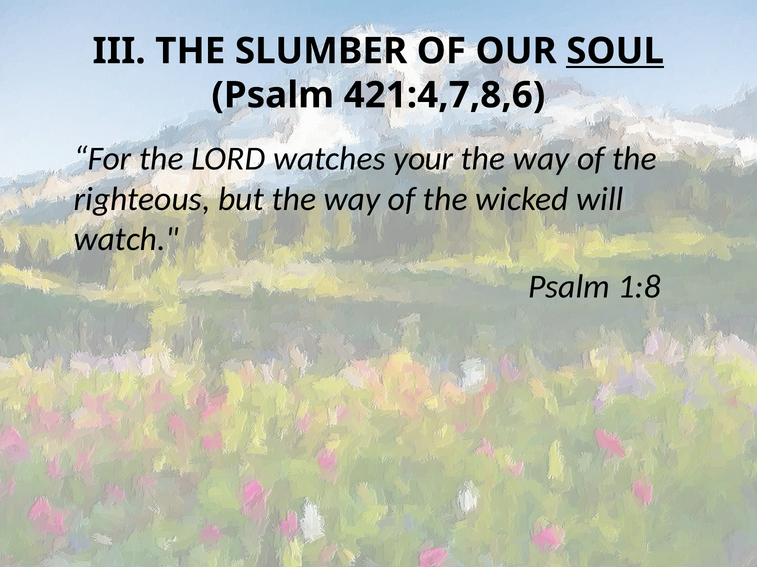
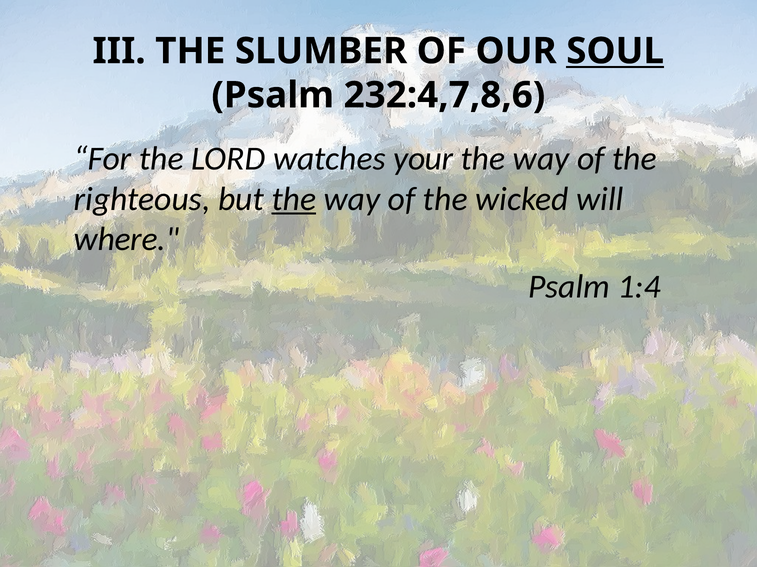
421:4,7,8,6: 421:4,7,8,6 -> 232:4,7,8,6
the at (294, 199) underline: none -> present
watch: watch -> where
1:8: 1:8 -> 1:4
